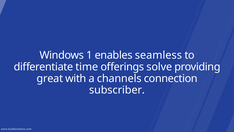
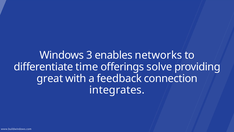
1: 1 -> 3
seamless: seamless -> networks
channels: channels -> feedback
subscriber: subscriber -> integrates
